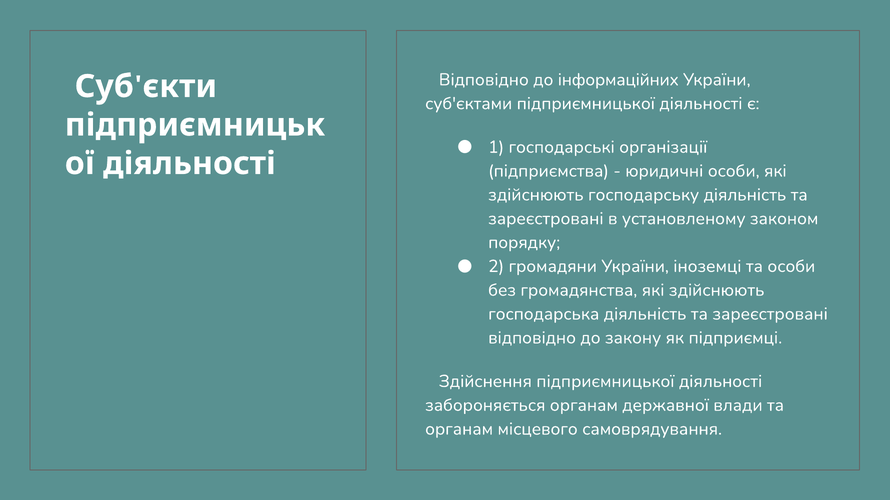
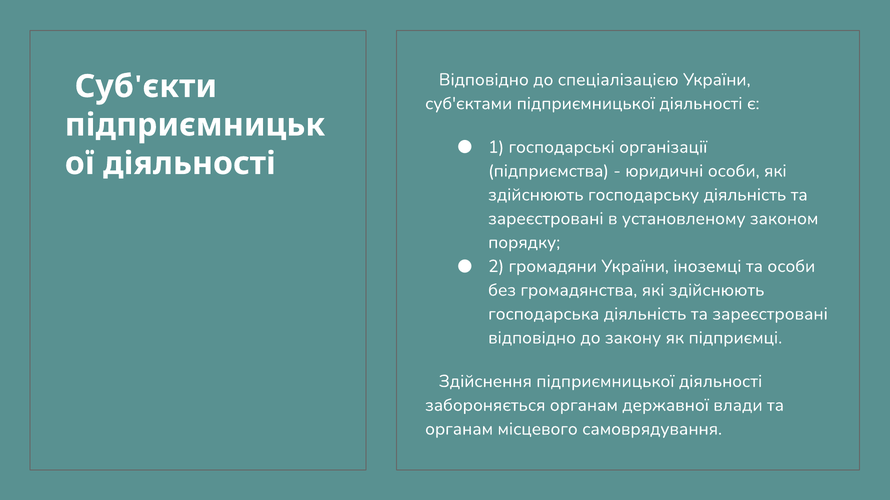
інформаційних: інформаційних -> спеціалізацією
